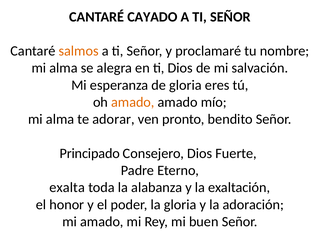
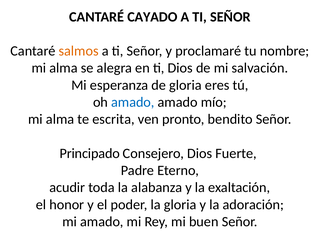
amado at (133, 102) colour: orange -> blue
adorar: adorar -> escrita
exalta: exalta -> acudir
